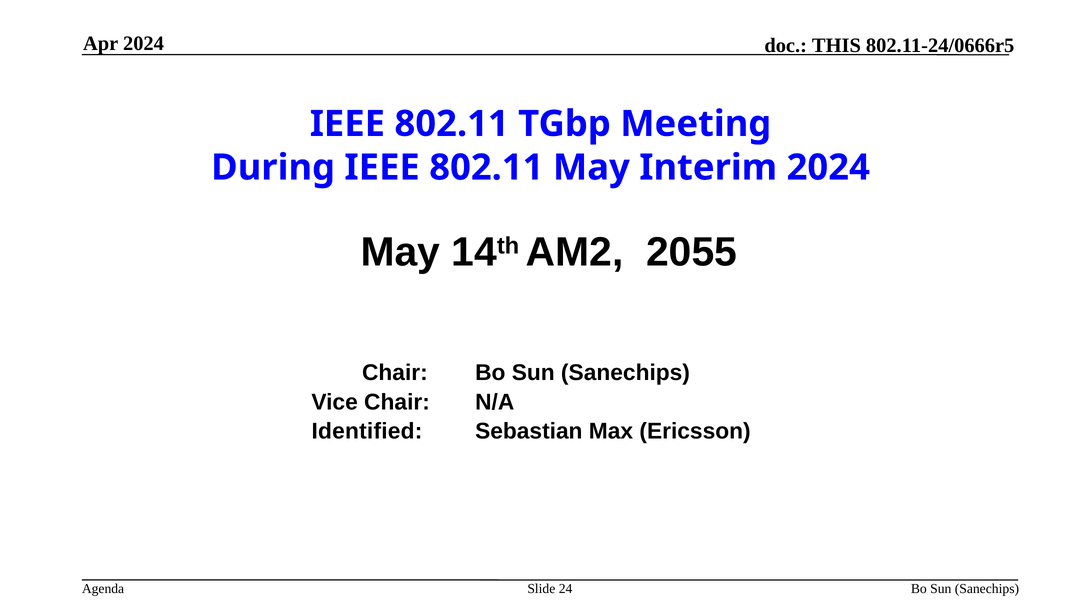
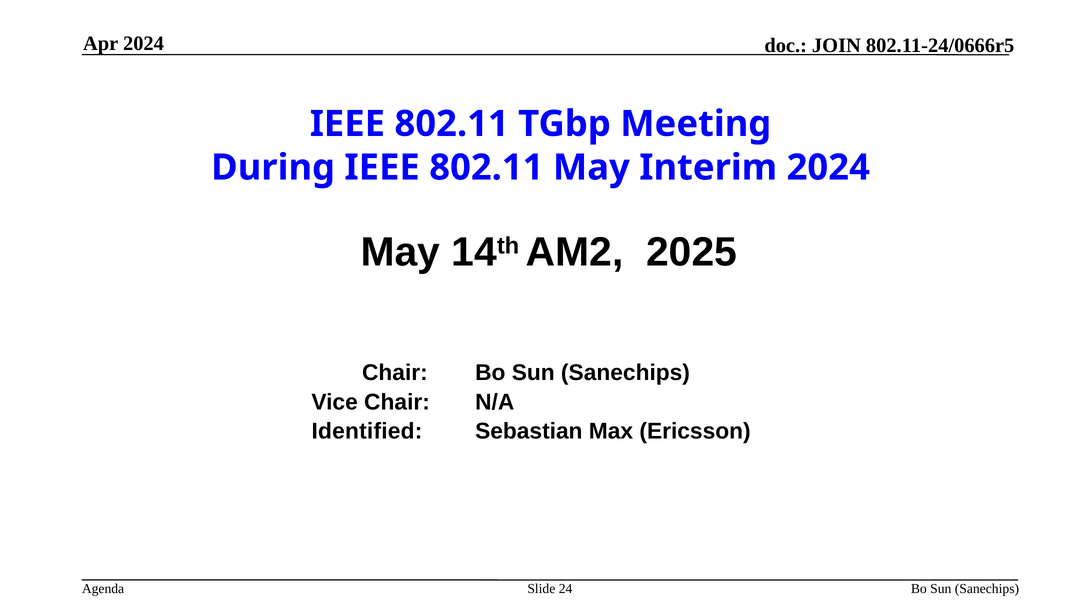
THIS: THIS -> JOIN
2055: 2055 -> 2025
